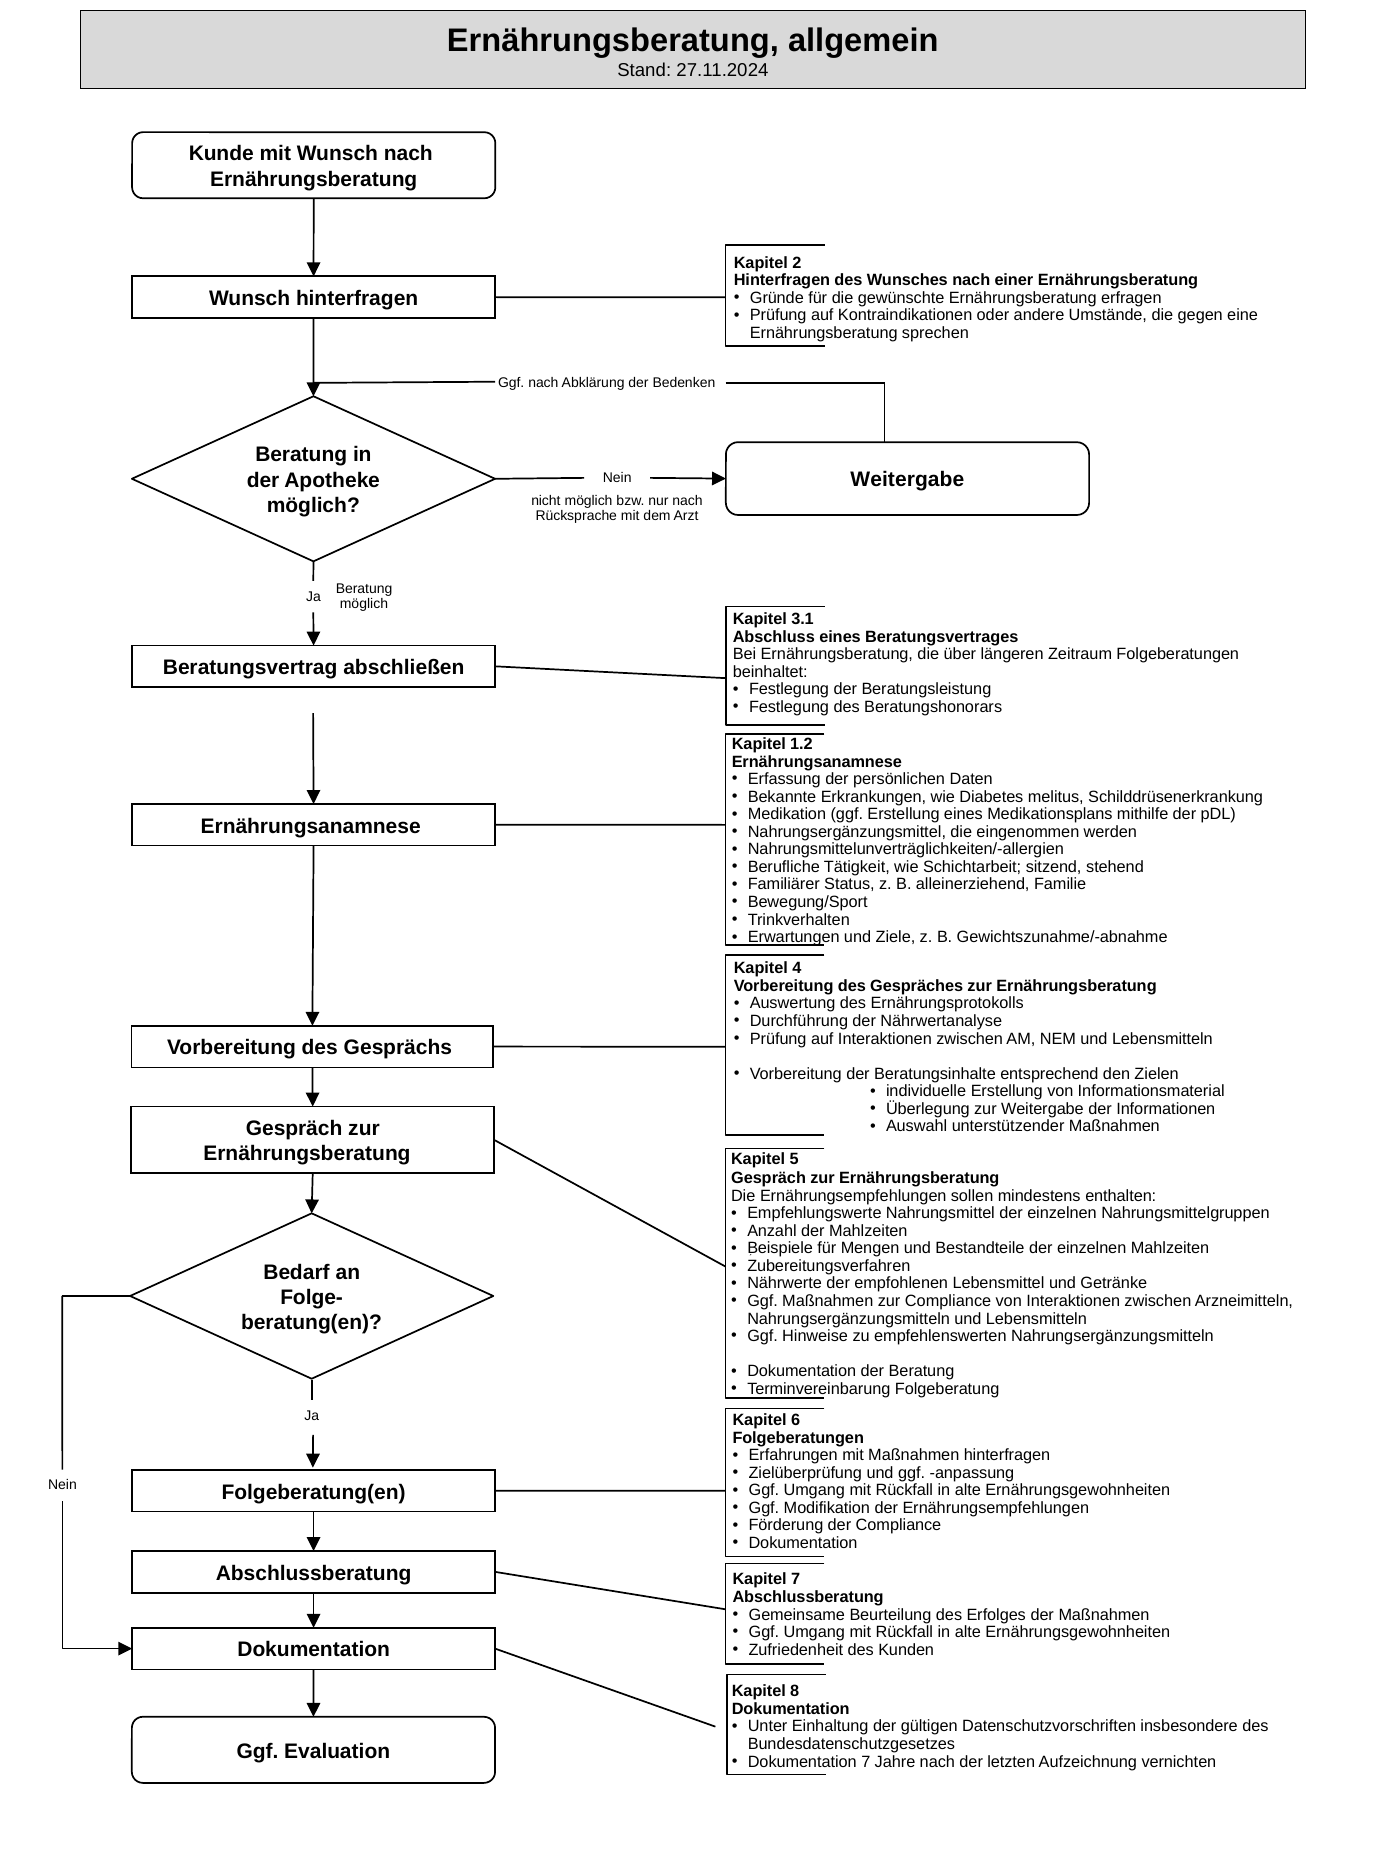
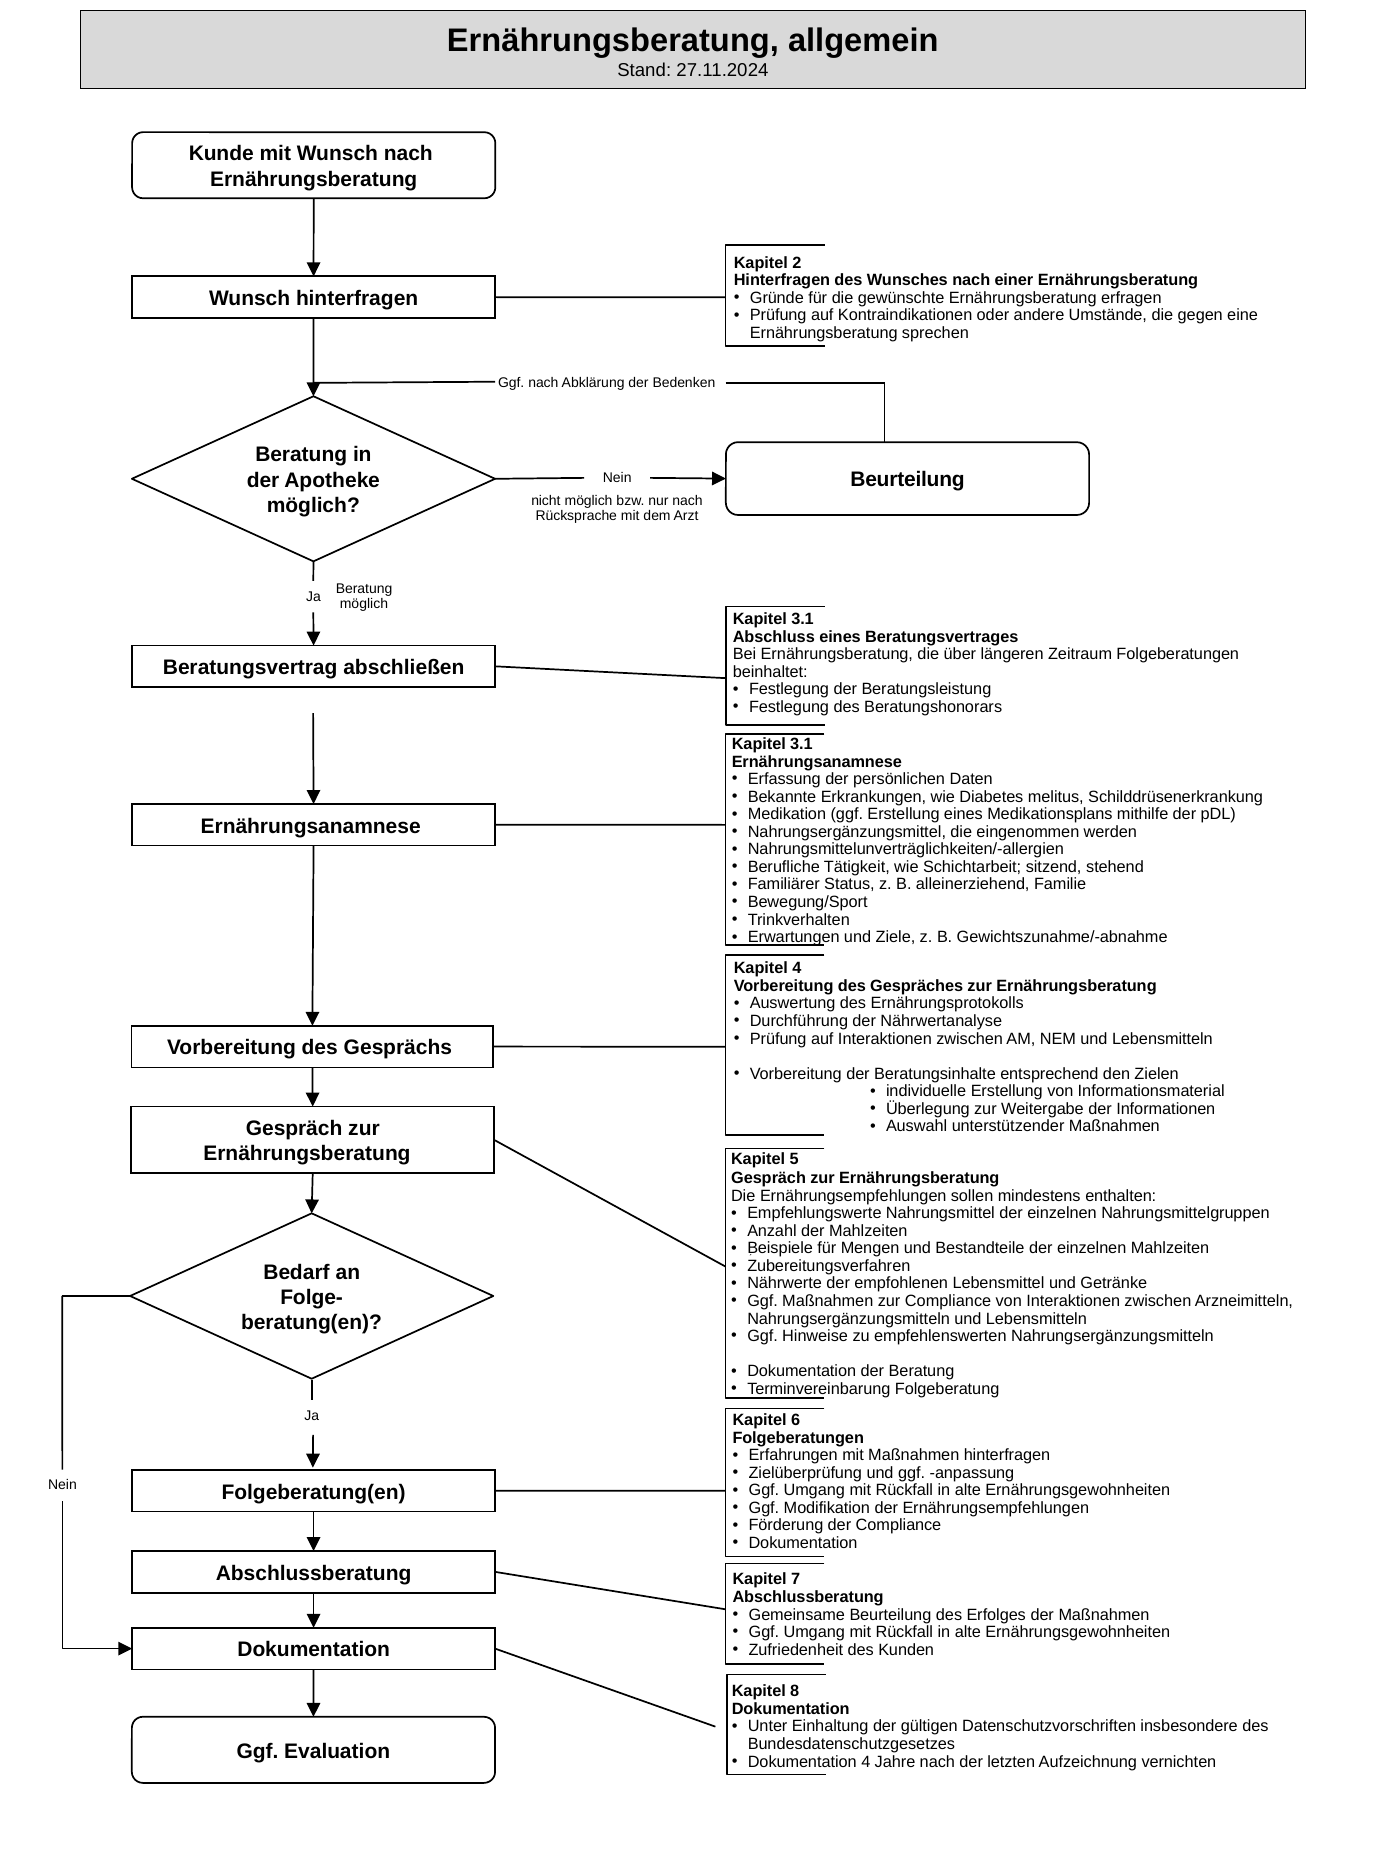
Nein Weitergabe: Weitergabe -> Beurteilung
1.2 at (801, 744): 1.2 -> 3.1
Dokumentation 7: 7 -> 4
